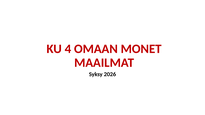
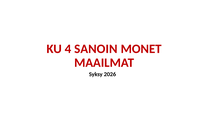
OMAAN: OMAAN -> SANOIN
